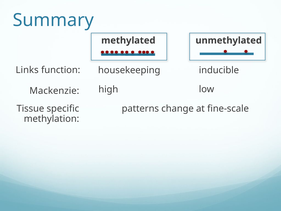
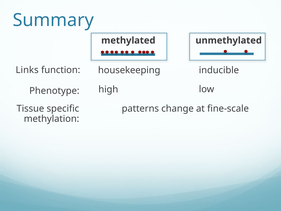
Mackenzie: Mackenzie -> Phenotype
